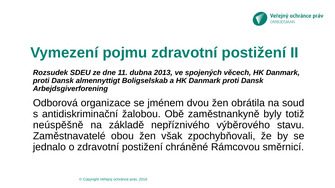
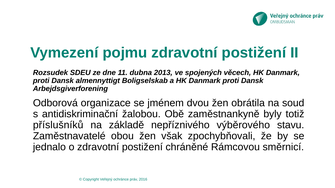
neúspěšně: neúspěšně -> příslušníků
